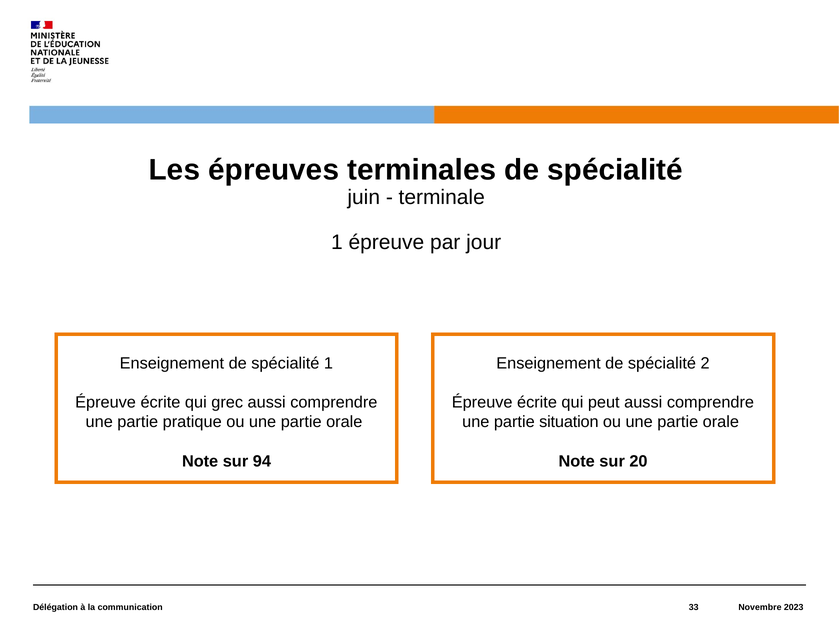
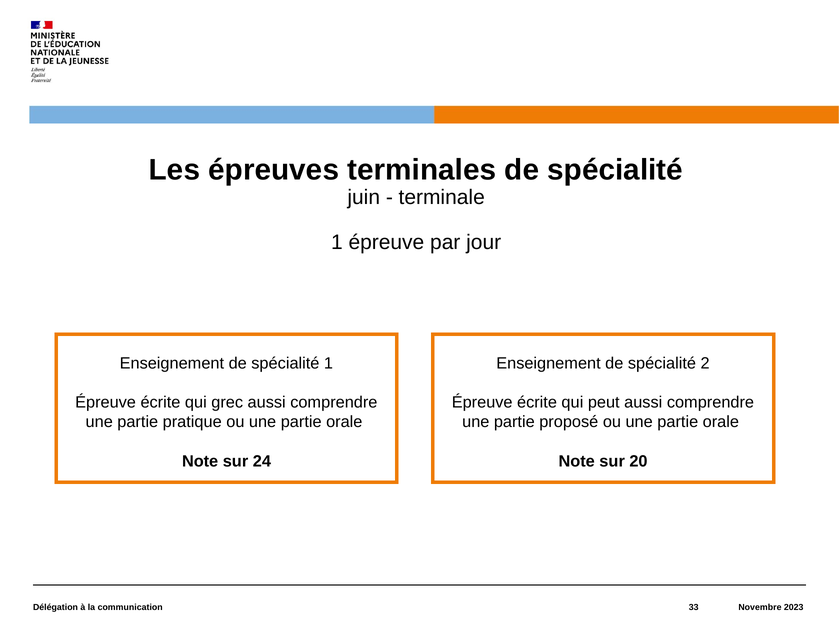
situation: situation -> proposé
94: 94 -> 24
